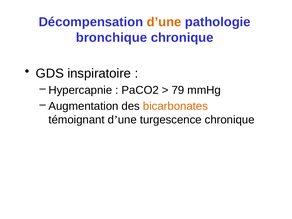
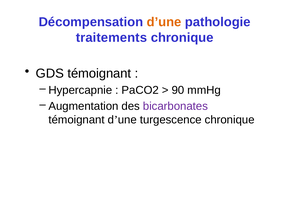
bronchique: bronchique -> traitements
GDS inspiratoire: inspiratoire -> témoignant
79: 79 -> 90
bicarbonates colour: orange -> purple
